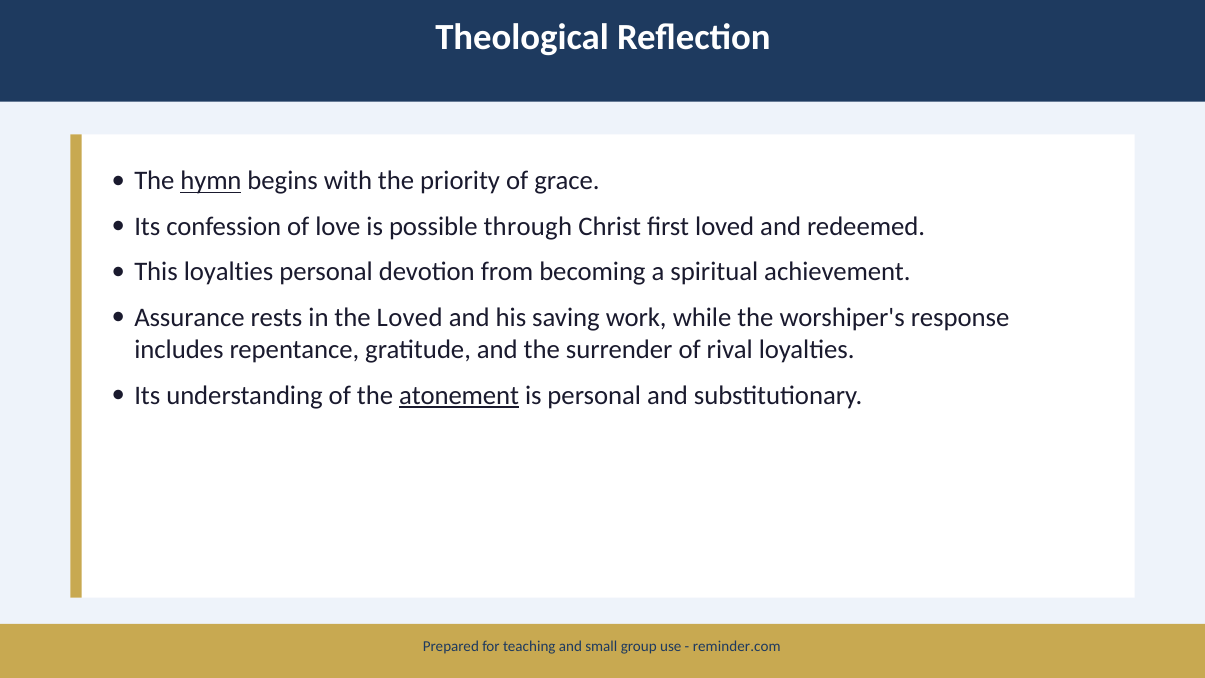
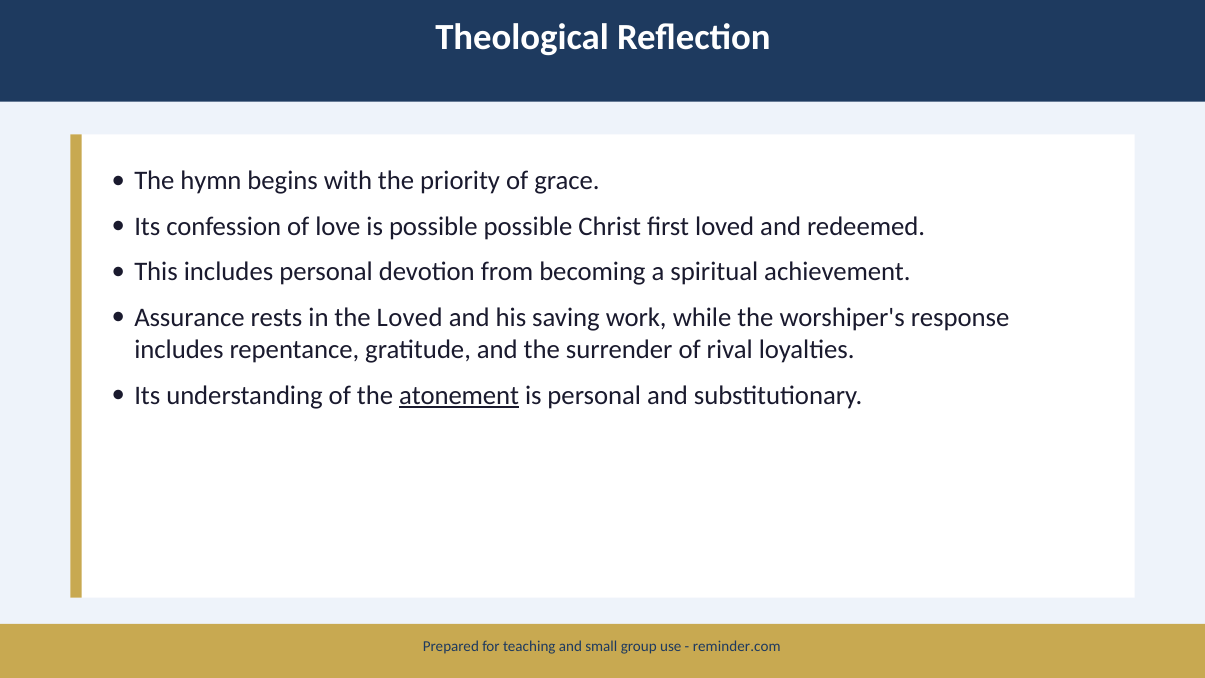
hymn underline: present -> none
possible through: through -> possible
This loyalties: loyalties -> includes
